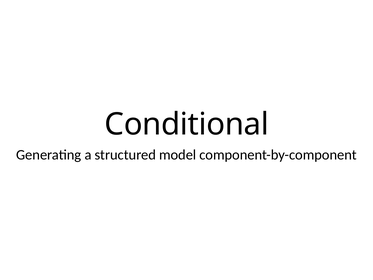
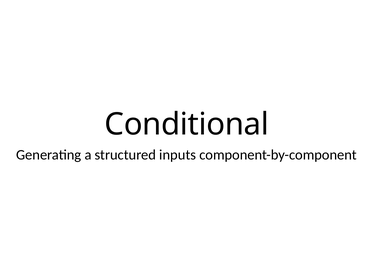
model: model -> inputs
